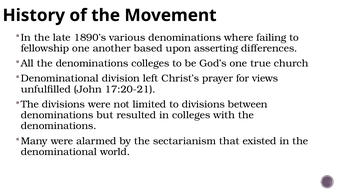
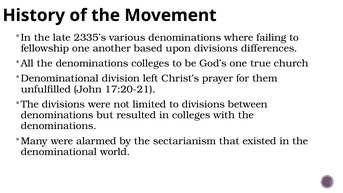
1890’s: 1890’s -> 2335’s
upon asserting: asserting -> divisions
views: views -> them
